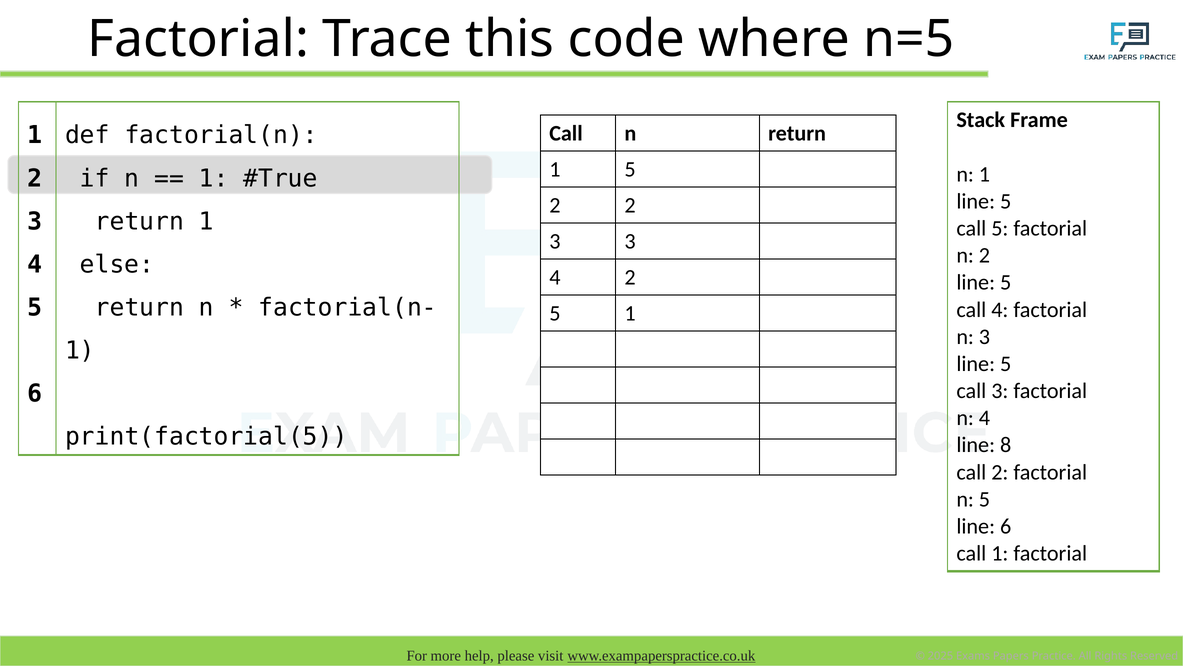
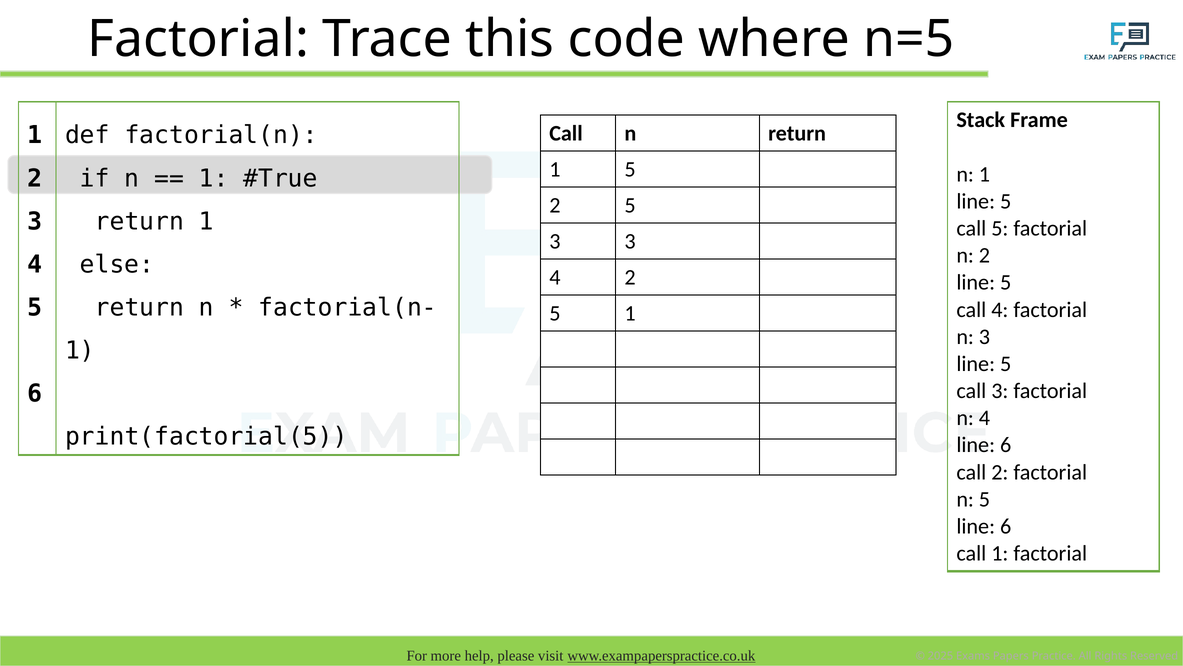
2 at (630, 205): 2 -> 5
8 at (1006, 445): 8 -> 6
